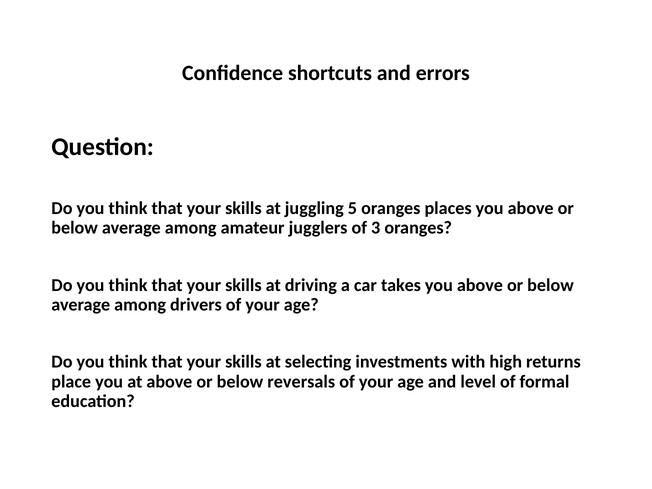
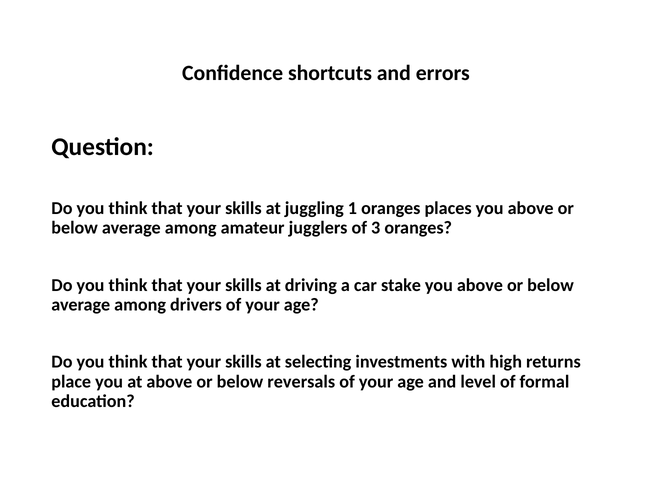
5: 5 -> 1
takes: takes -> stake
